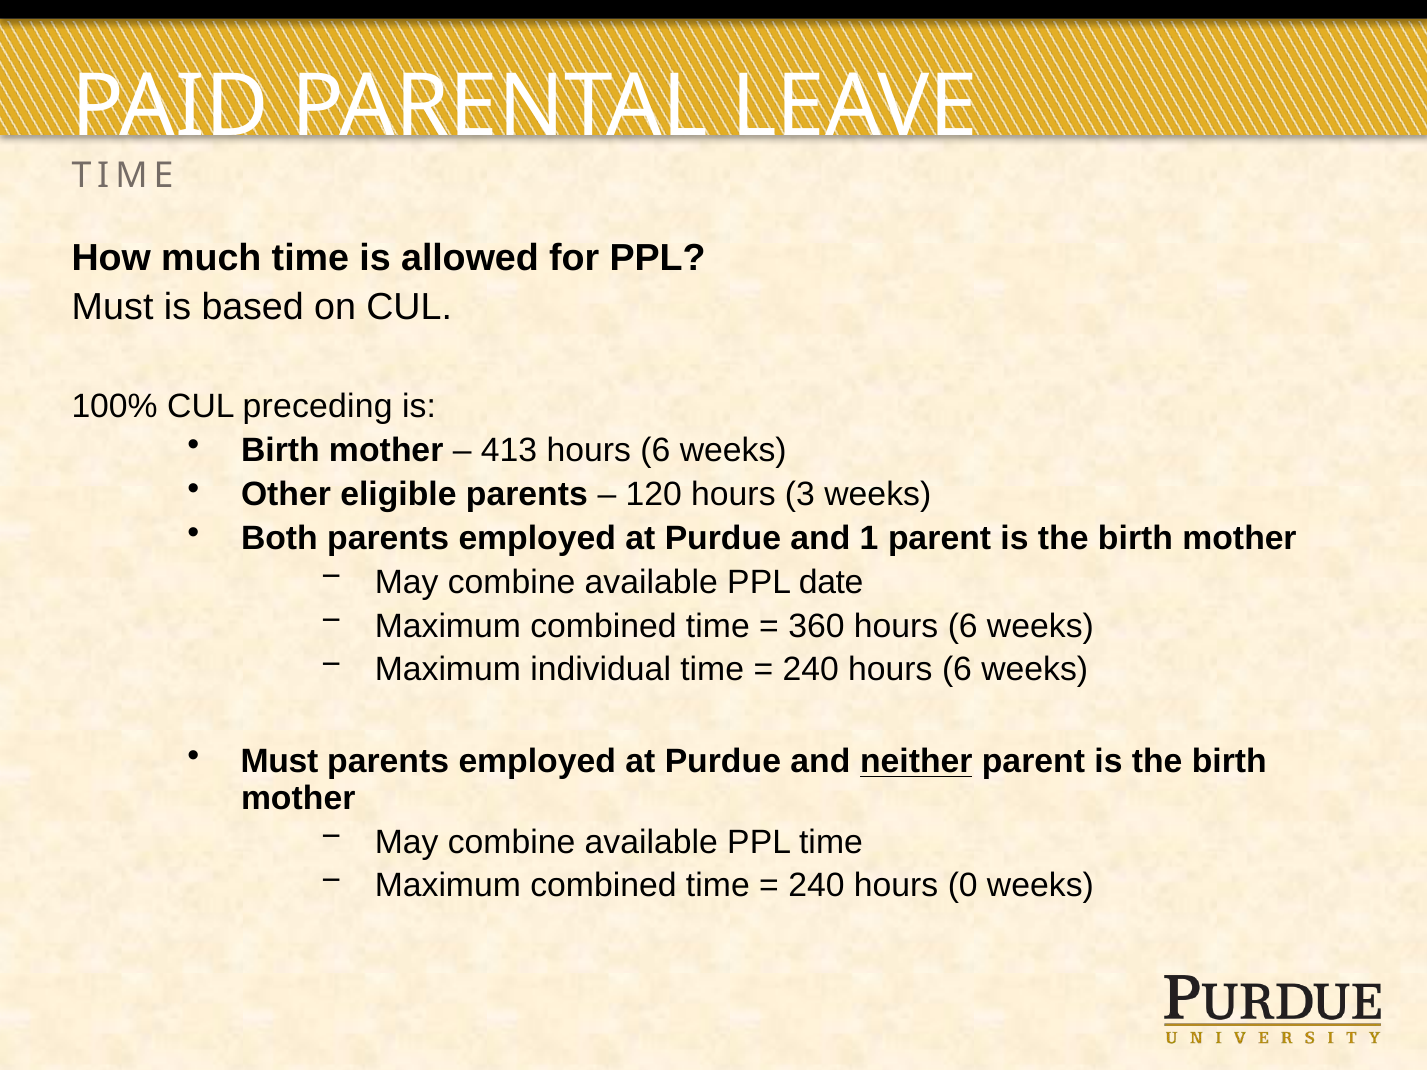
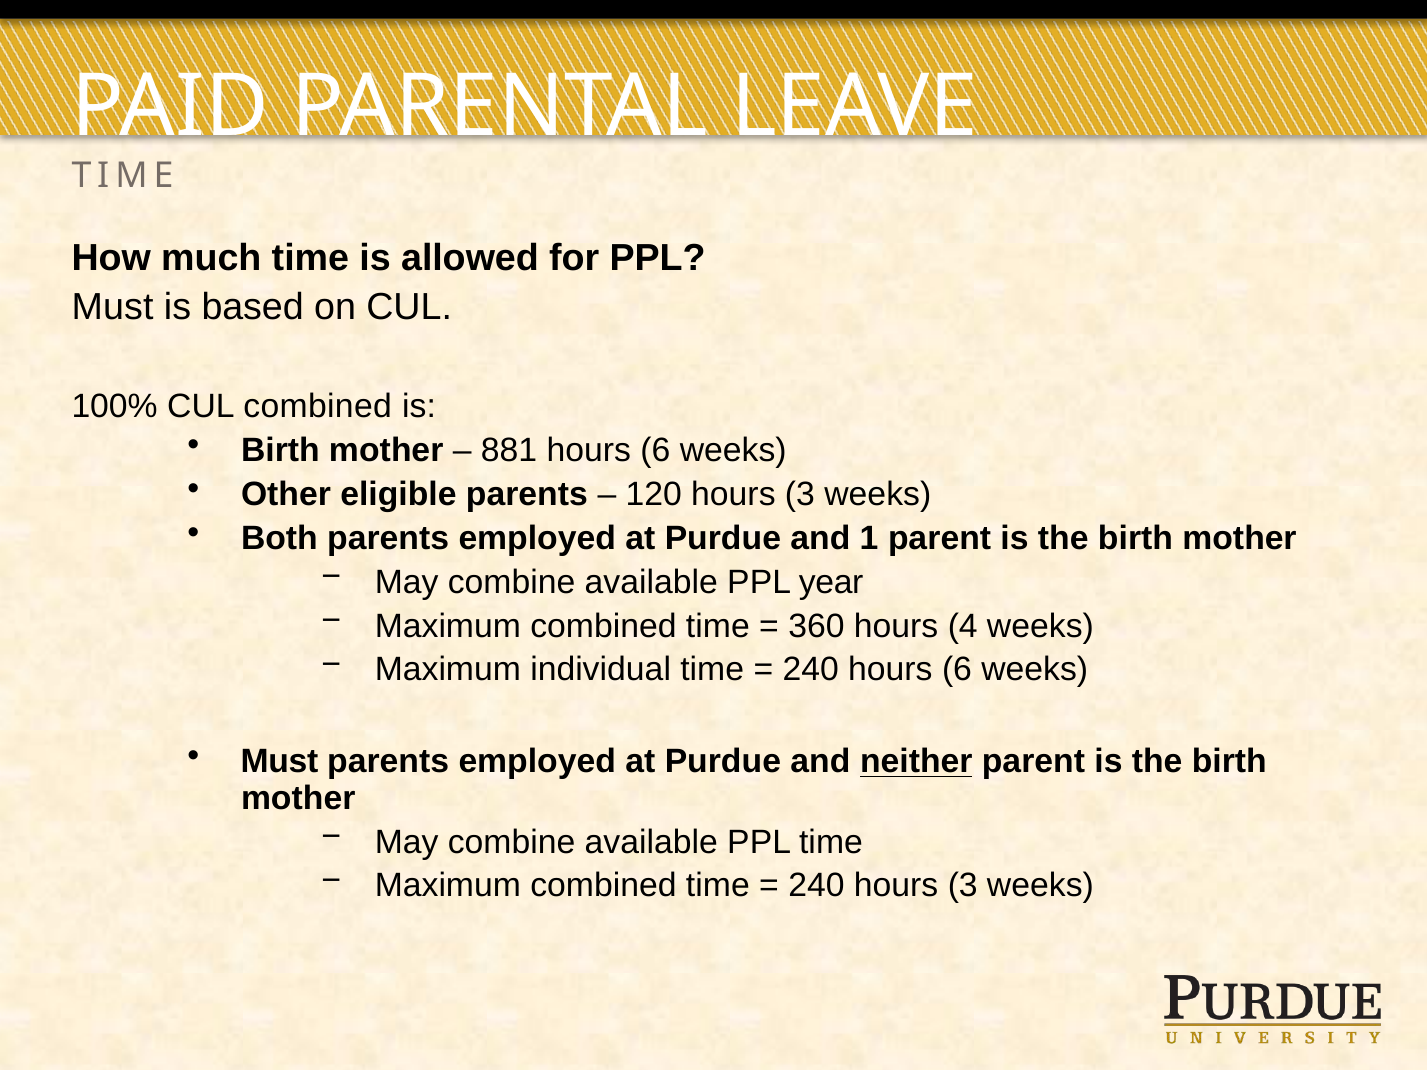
CUL preceding: preceding -> combined
413: 413 -> 881
date: date -> year
360 hours 6: 6 -> 4
240 hours 0: 0 -> 3
